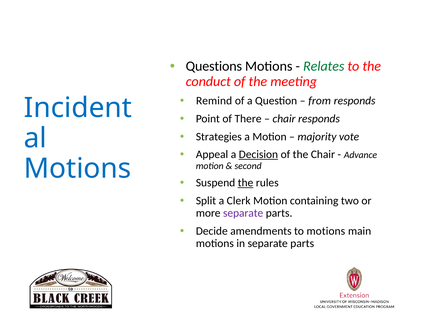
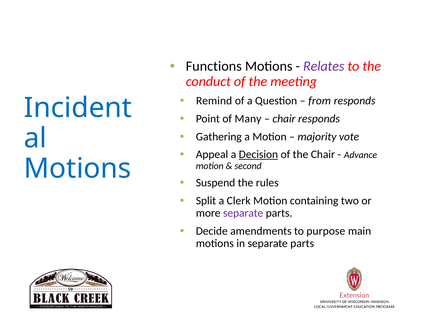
Questions: Questions -> Functions
Relates colour: green -> purple
There: There -> Many
Strategies: Strategies -> Gathering
the at (246, 183) underline: present -> none
to motions: motions -> purpose
